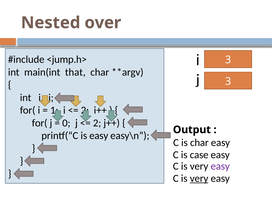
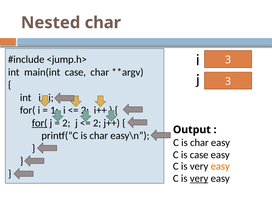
Nested over: over -> char
main(int that: that -> case
for( at (40, 123) underline: none -> present
0 at (66, 123): 0 -> 2
printf(“C is easy: easy -> char
easy at (220, 166) colour: purple -> orange
